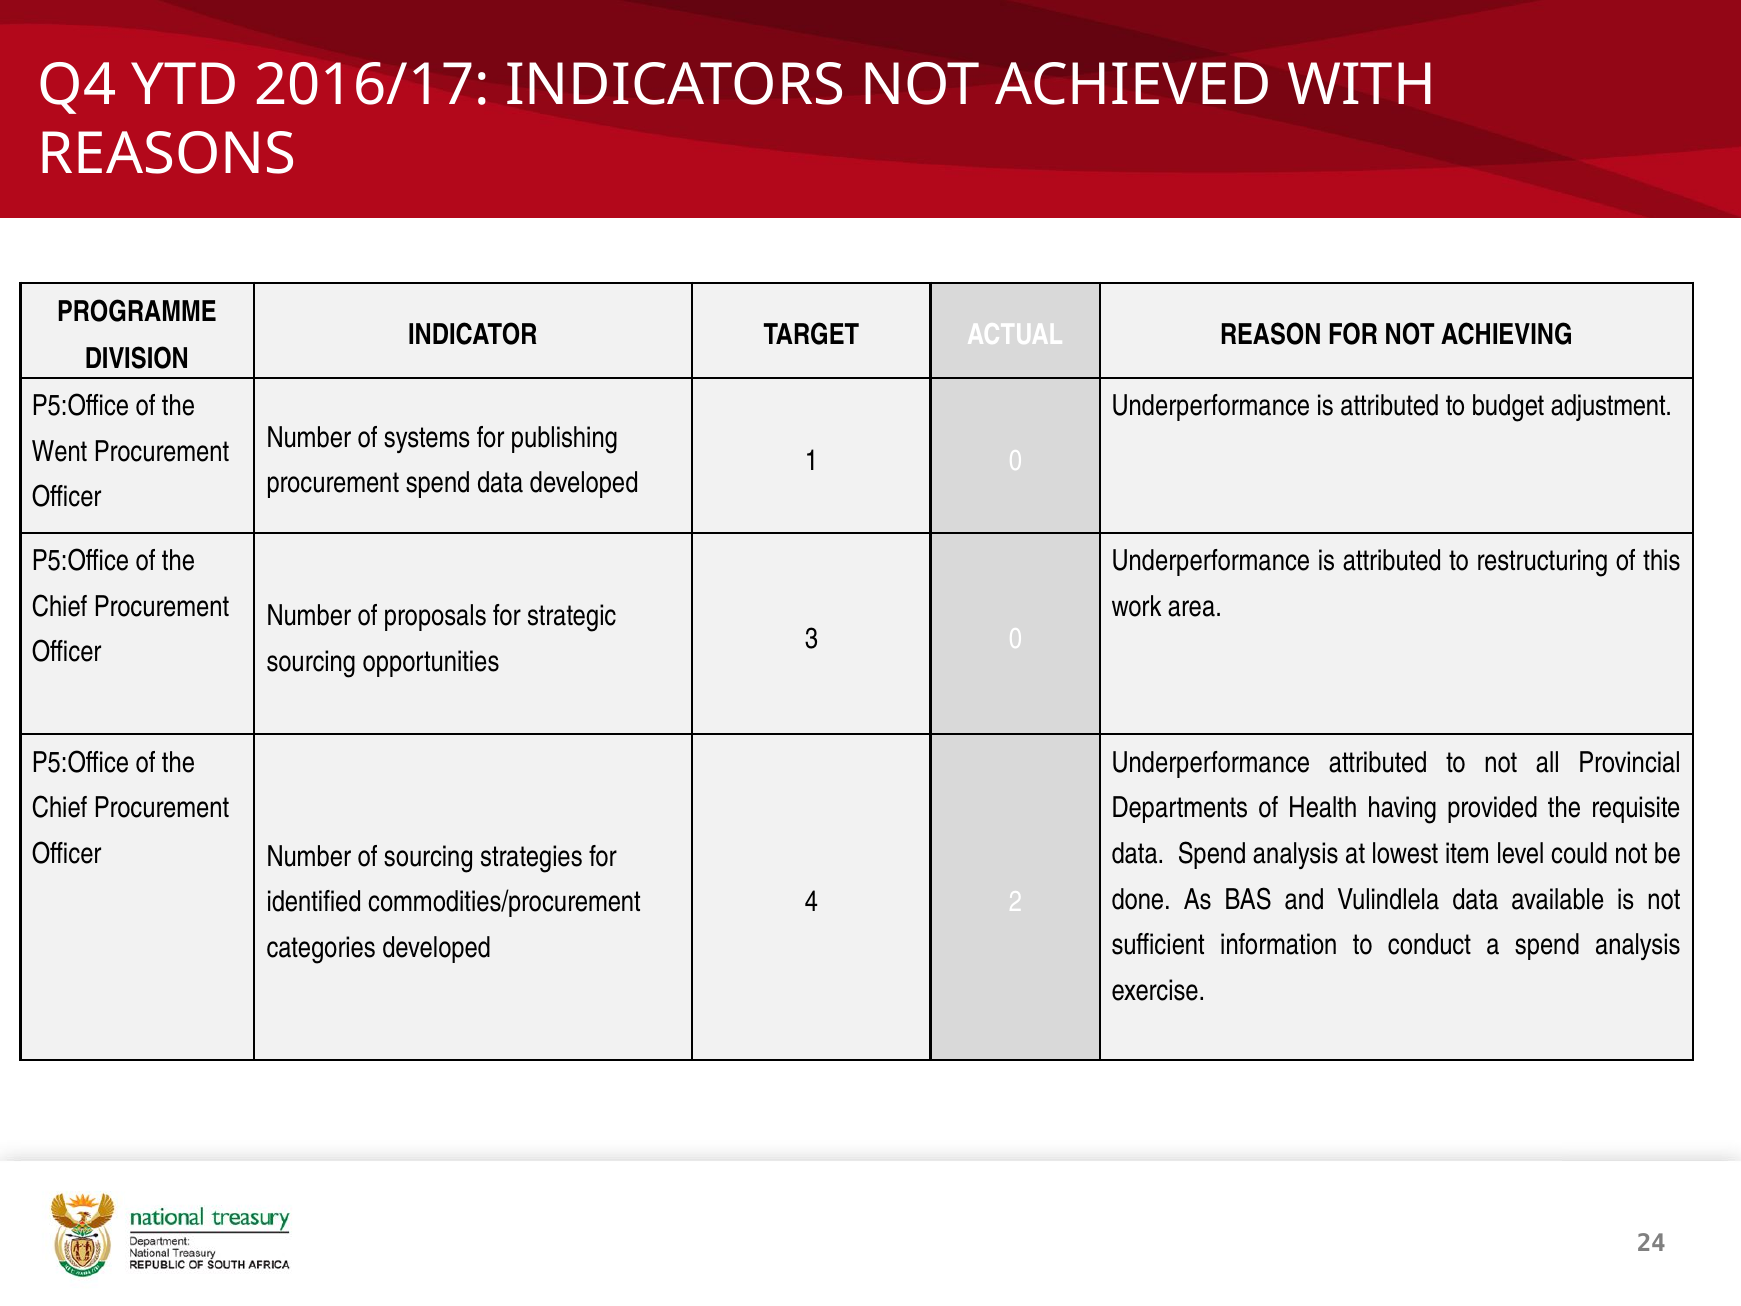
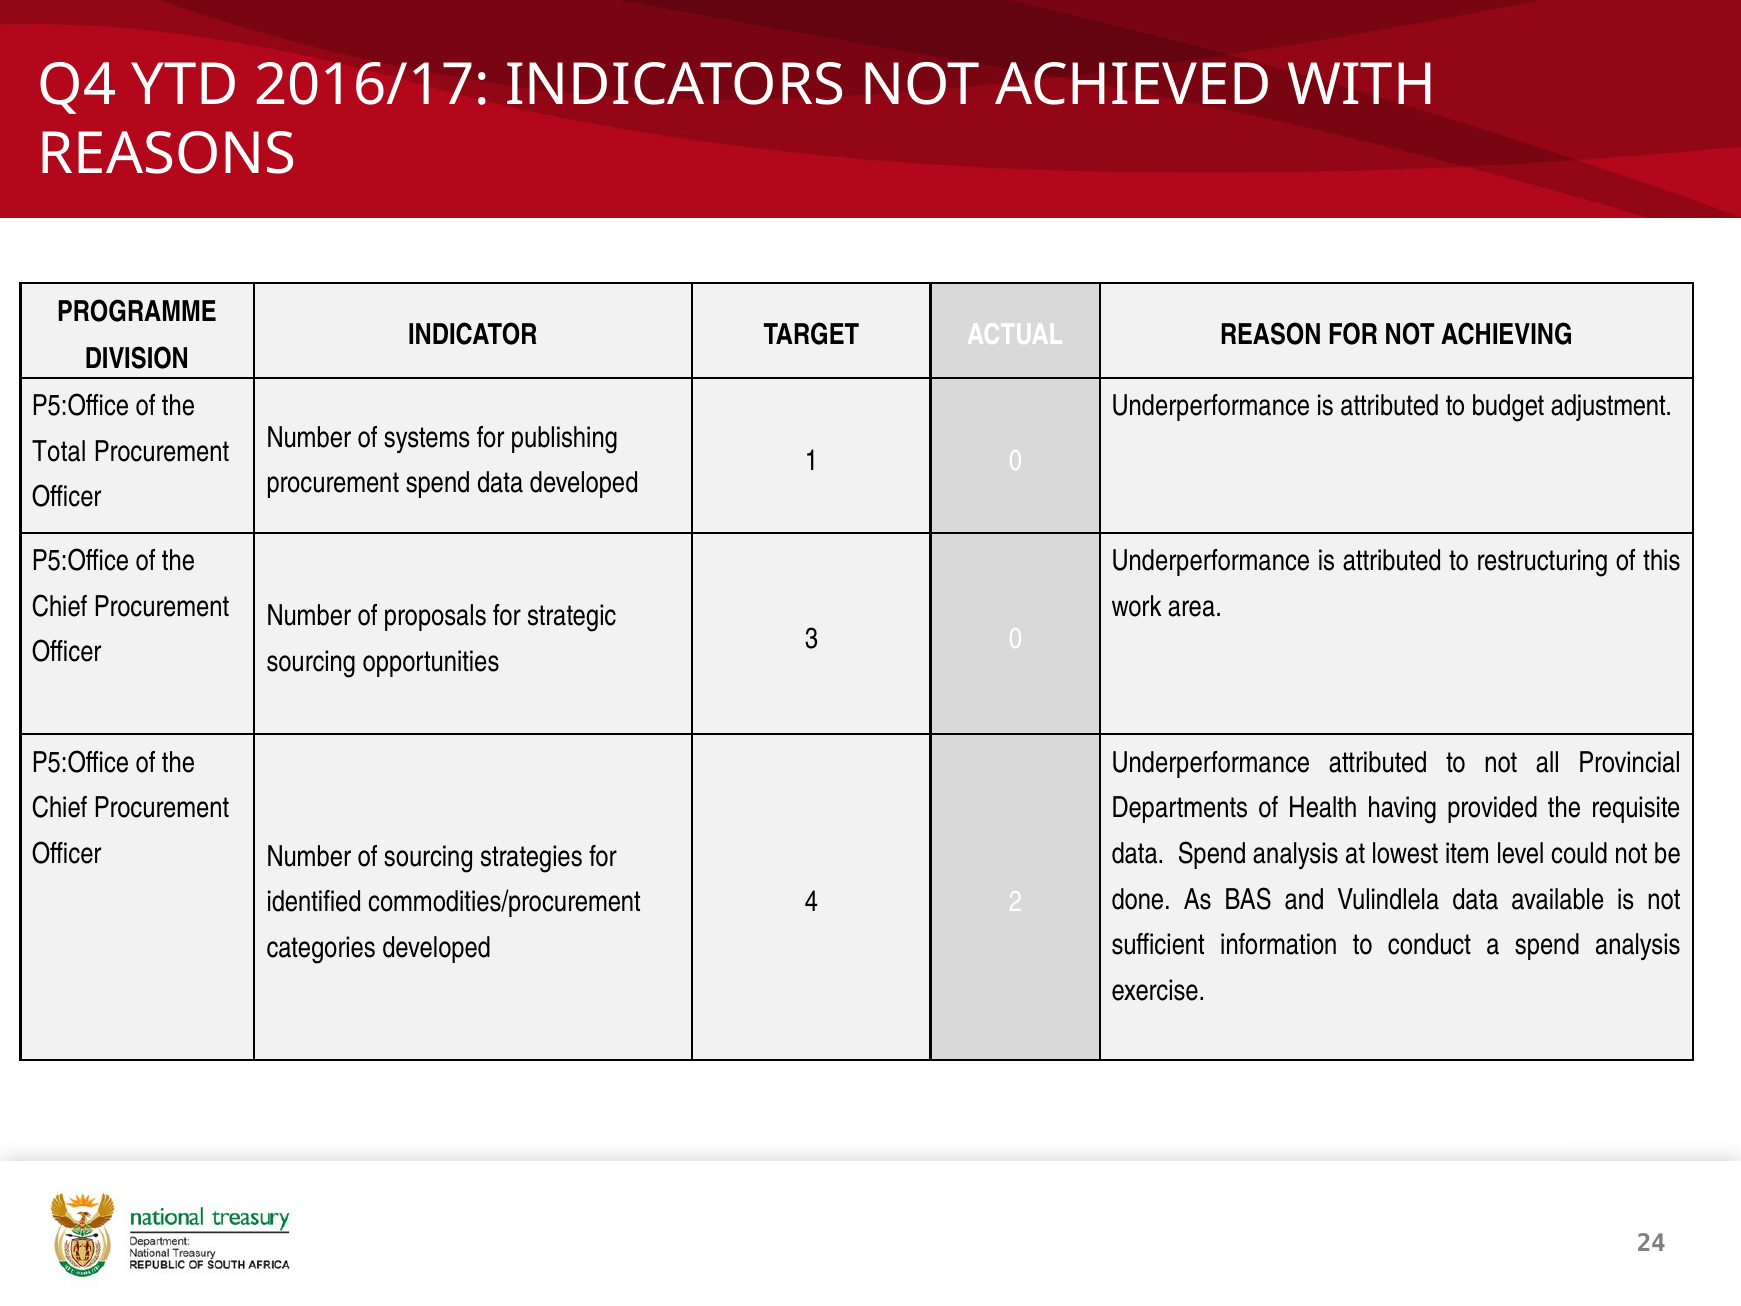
Went: Went -> Total
